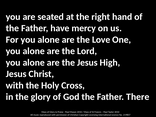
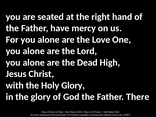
the Jesus: Jesus -> Dead
Holy Cross: Cross -> Glory
